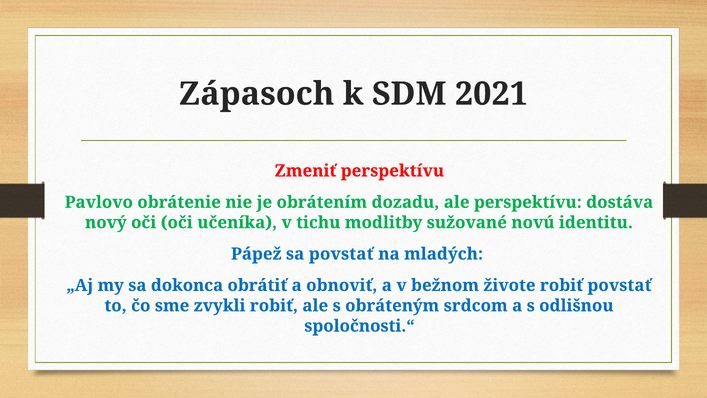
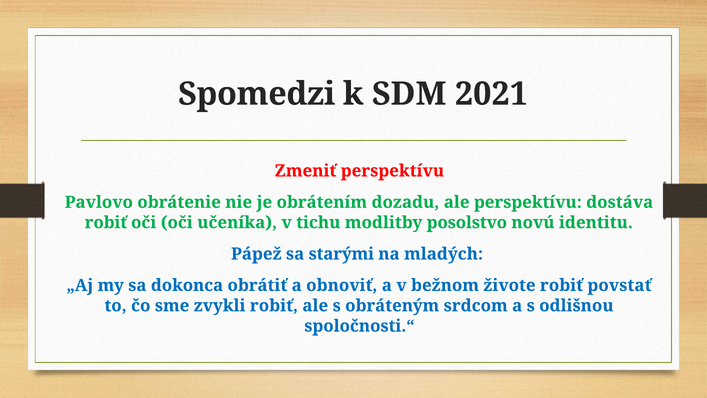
Zápasoch: Zápasoch -> Spomedzi
nový at (106, 222): nový -> robiť
sužované: sužované -> posolstvo
sa povstať: povstať -> starými
